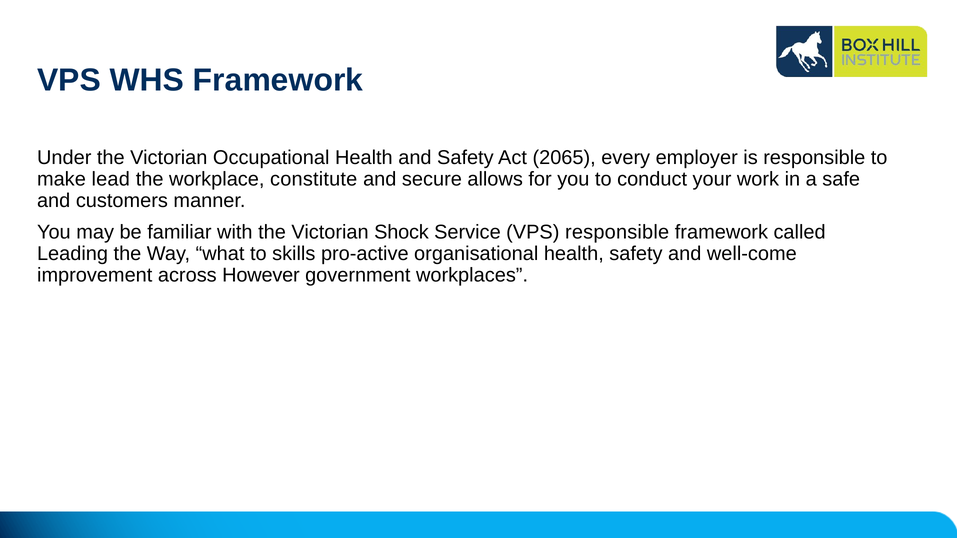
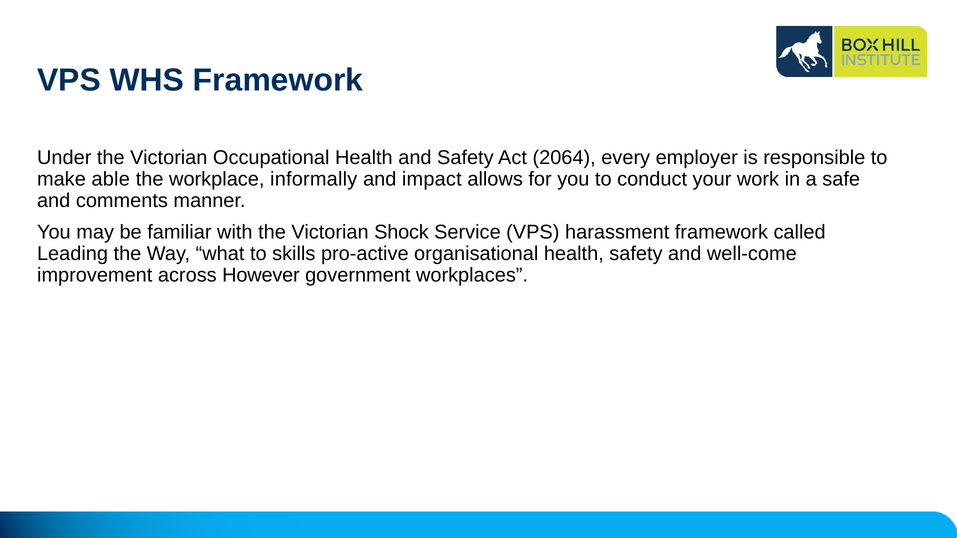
2065: 2065 -> 2064
lead: lead -> able
constitute: constitute -> informally
secure: secure -> impact
customers: customers -> comments
VPS responsible: responsible -> harassment
